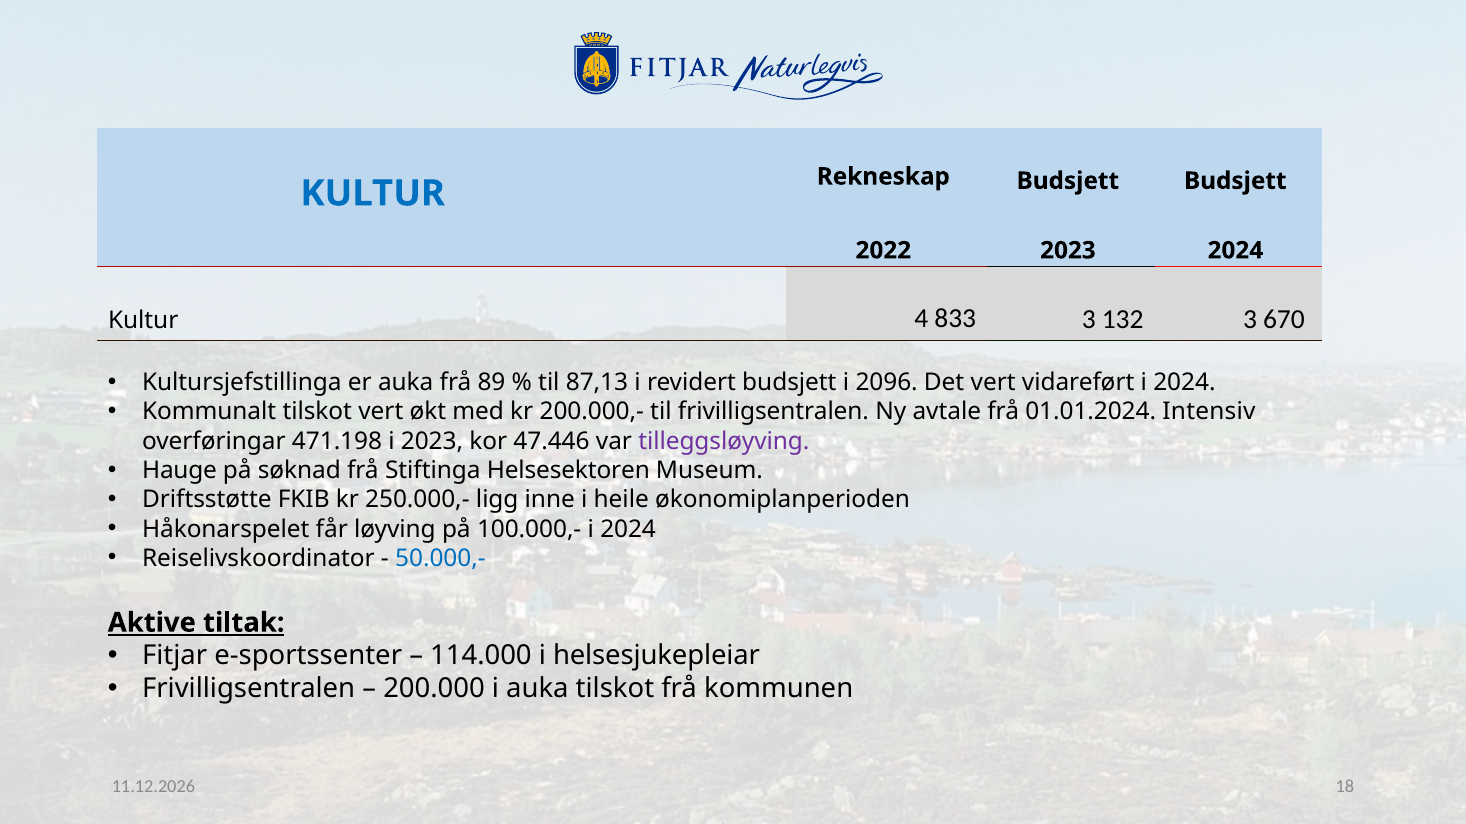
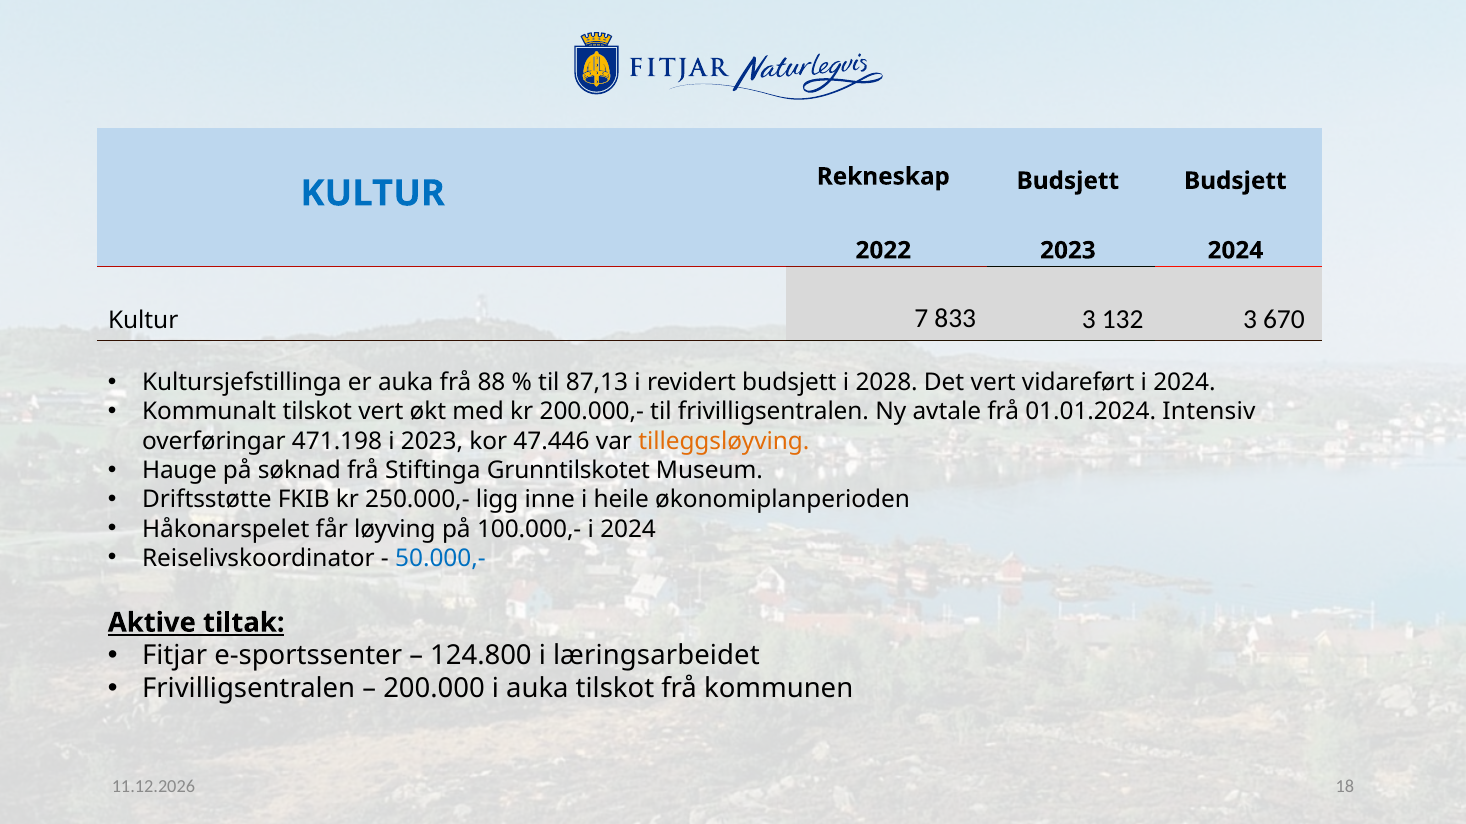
4: 4 -> 7
89: 89 -> 88
2096: 2096 -> 2028
tilleggsløyving colour: purple -> orange
Helsesektoren: Helsesektoren -> Grunntilskotet
114.000: 114.000 -> 124.800
helsesjukepleiar: helsesjukepleiar -> læringsarbeidet
